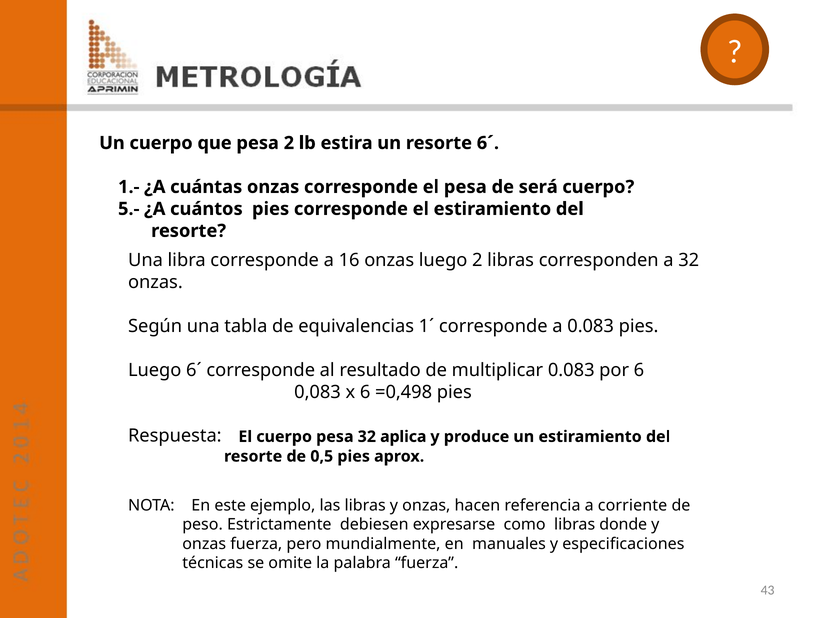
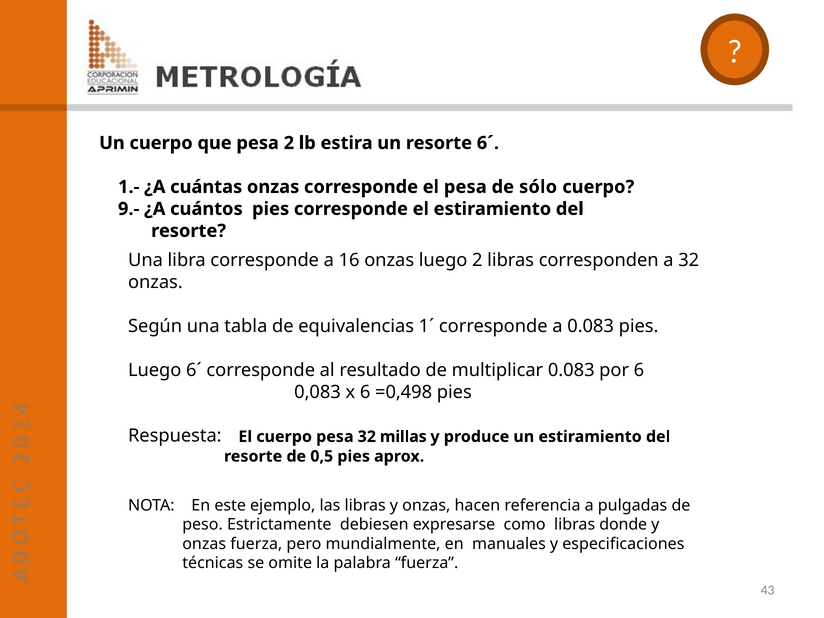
será: será -> sólo
5.-: 5.- -> 9.-
aplica: aplica -> millas
corriente: corriente -> pulgadas
